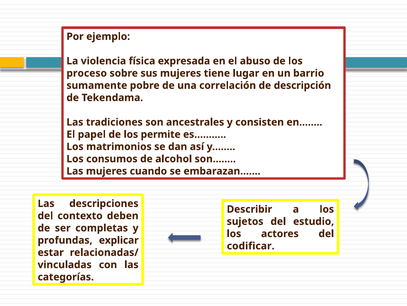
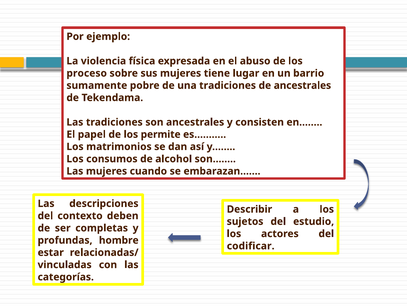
una correlación: correlación -> tradiciones
de descripción: descripción -> ancestrales
explicar: explicar -> hombre
